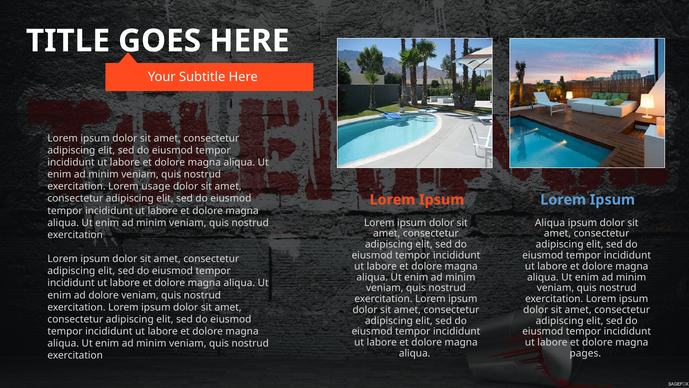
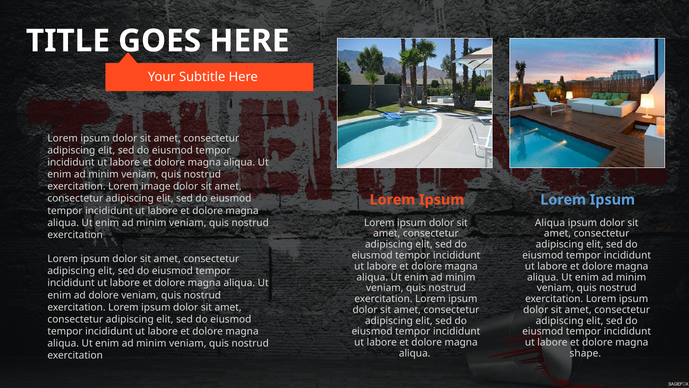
usage: usage -> image
pages: pages -> shape
